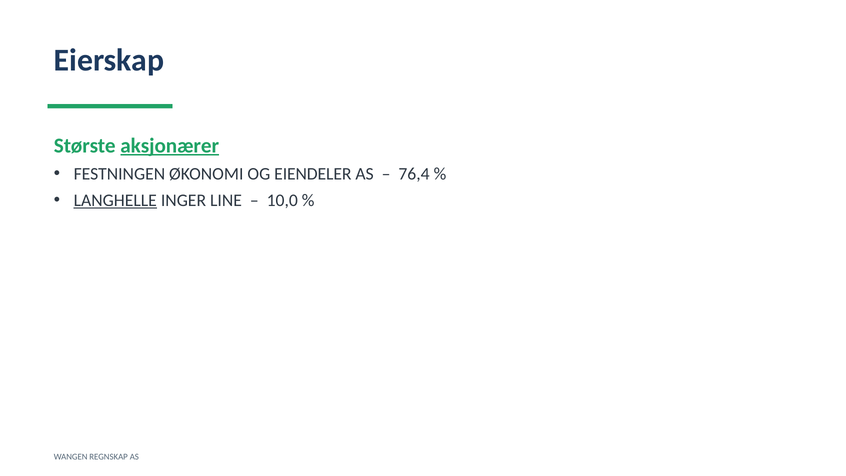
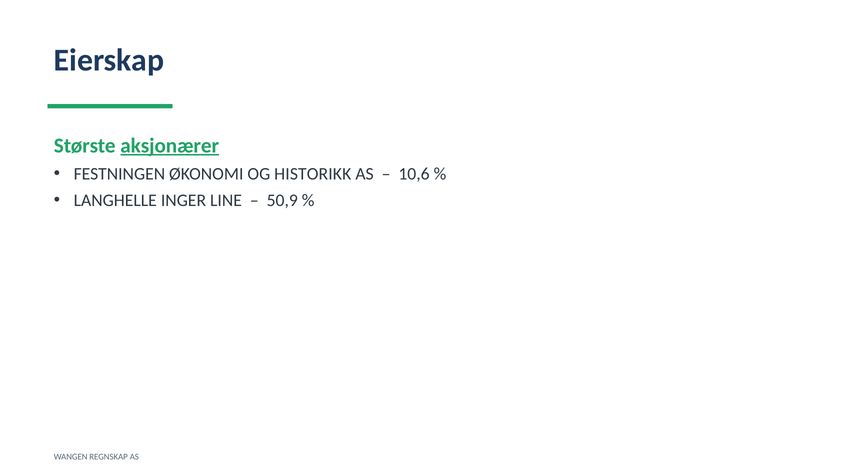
EIENDELER: EIENDELER -> HISTORIKK
76,4: 76,4 -> 10,6
LANGHELLE underline: present -> none
10,0: 10,0 -> 50,9
